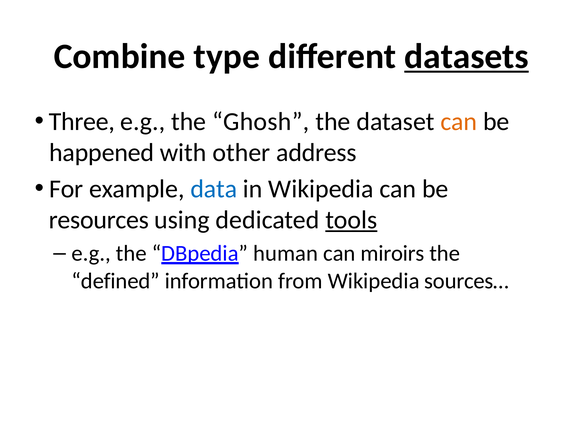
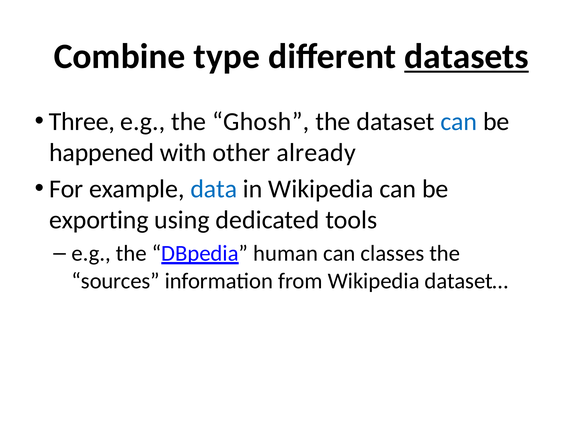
can at (459, 122) colour: orange -> blue
address: address -> already
resources: resources -> exporting
tools underline: present -> none
miroirs: miroirs -> classes
defined: defined -> sources
sources…: sources… -> dataset…
